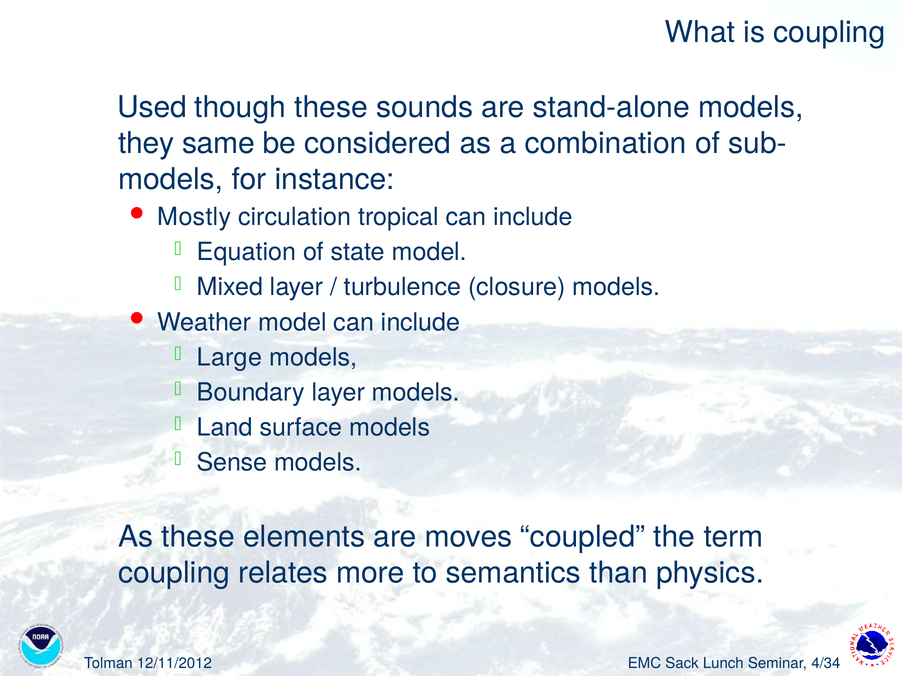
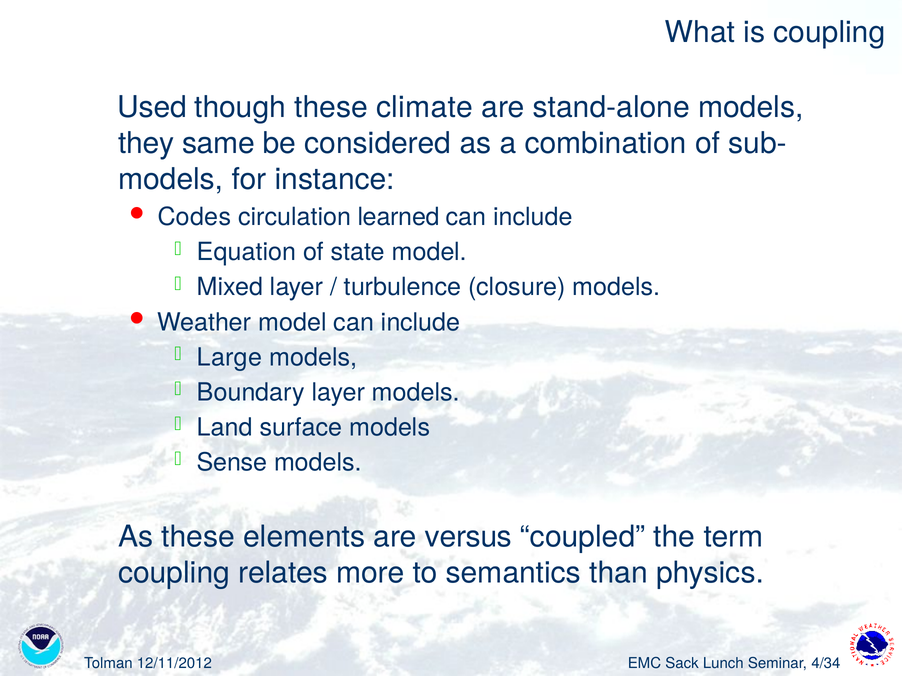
sounds: sounds -> climate
Mostly: Mostly -> Codes
tropical: tropical -> learned
moves: moves -> versus
